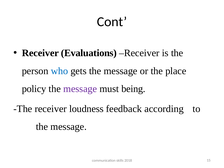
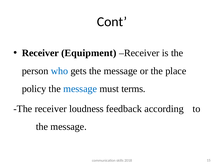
Evaluations: Evaluations -> Equipment
message at (80, 89) colour: purple -> blue
being: being -> terms
